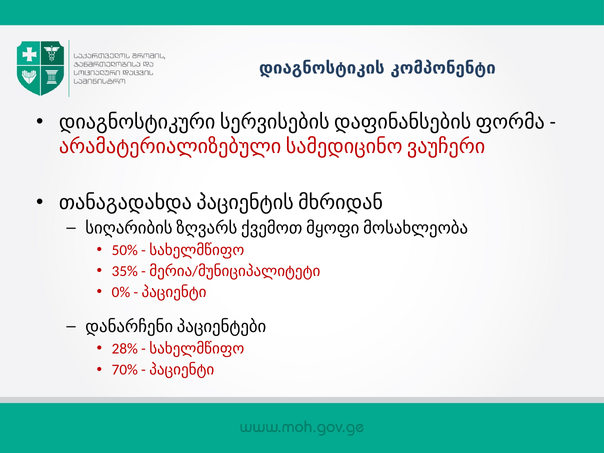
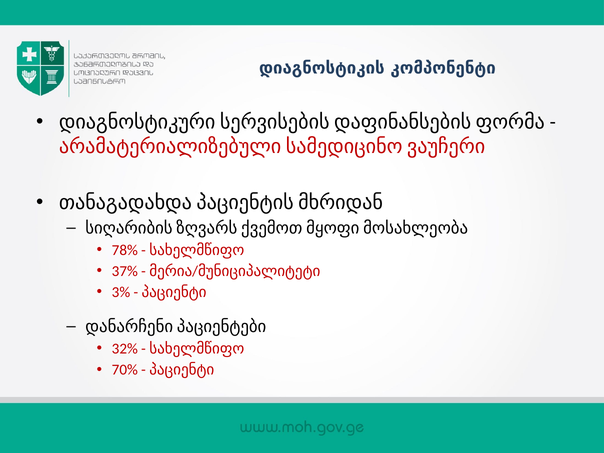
50%: 50% -> 78%
35%: 35% -> 37%
0%: 0% -> 3%
28%: 28% -> 32%
